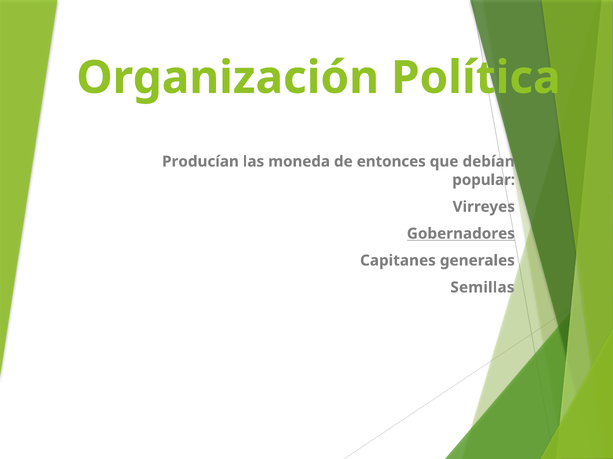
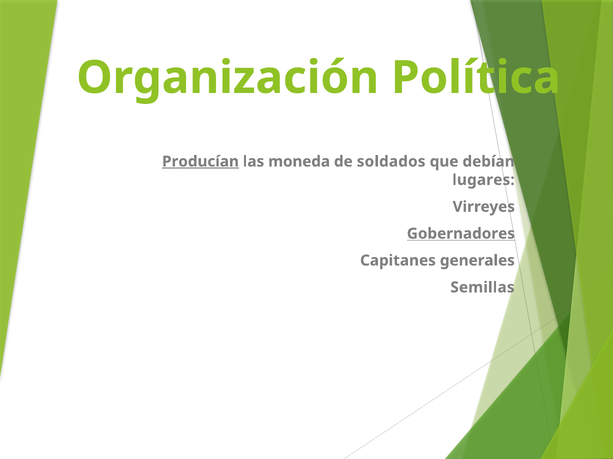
Producían underline: none -> present
entonces: entonces -> soldados
popular: popular -> lugares
